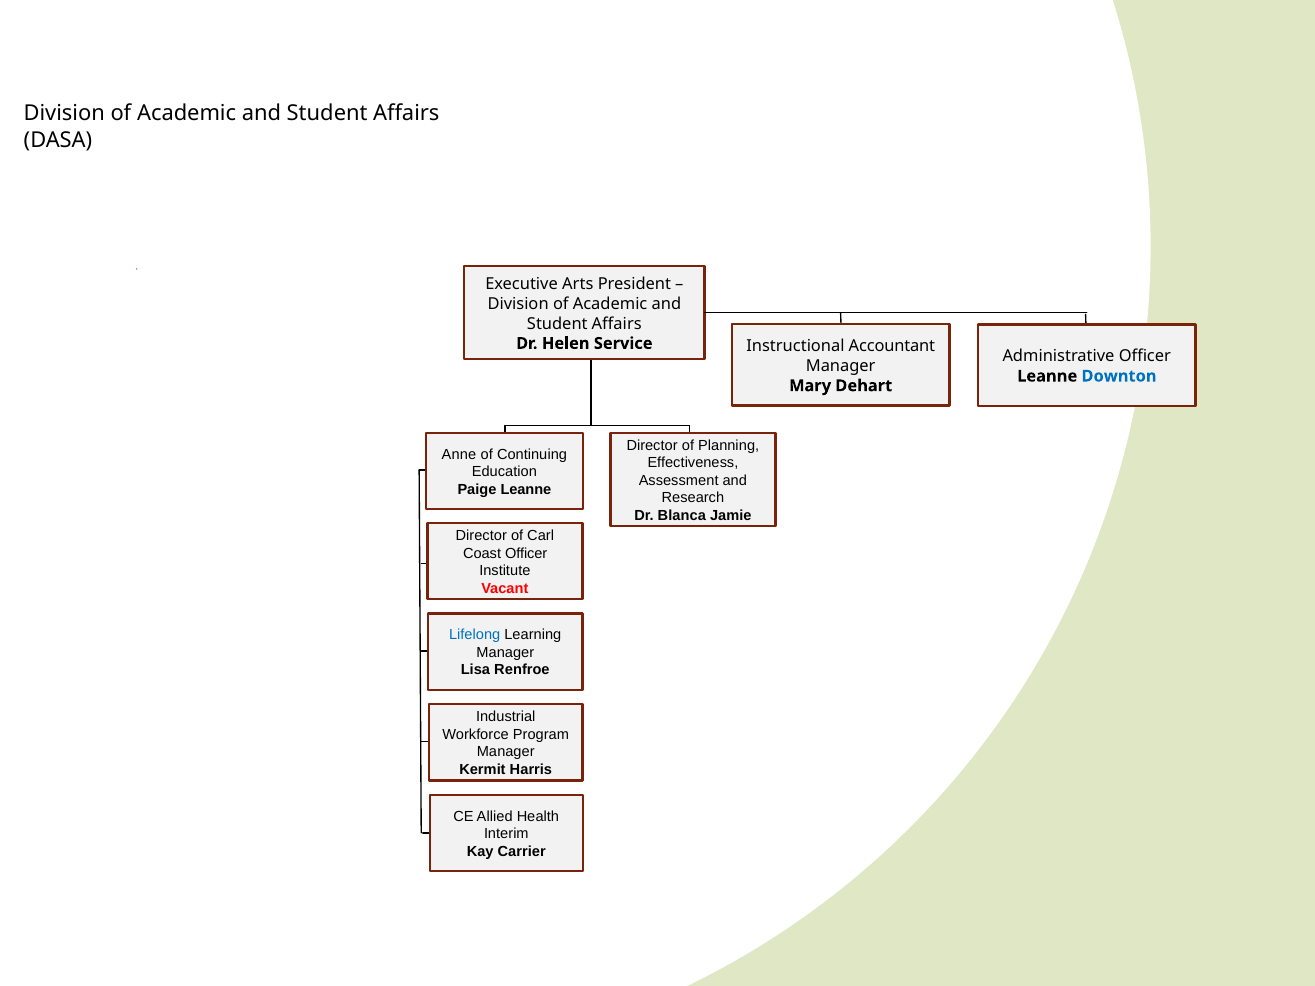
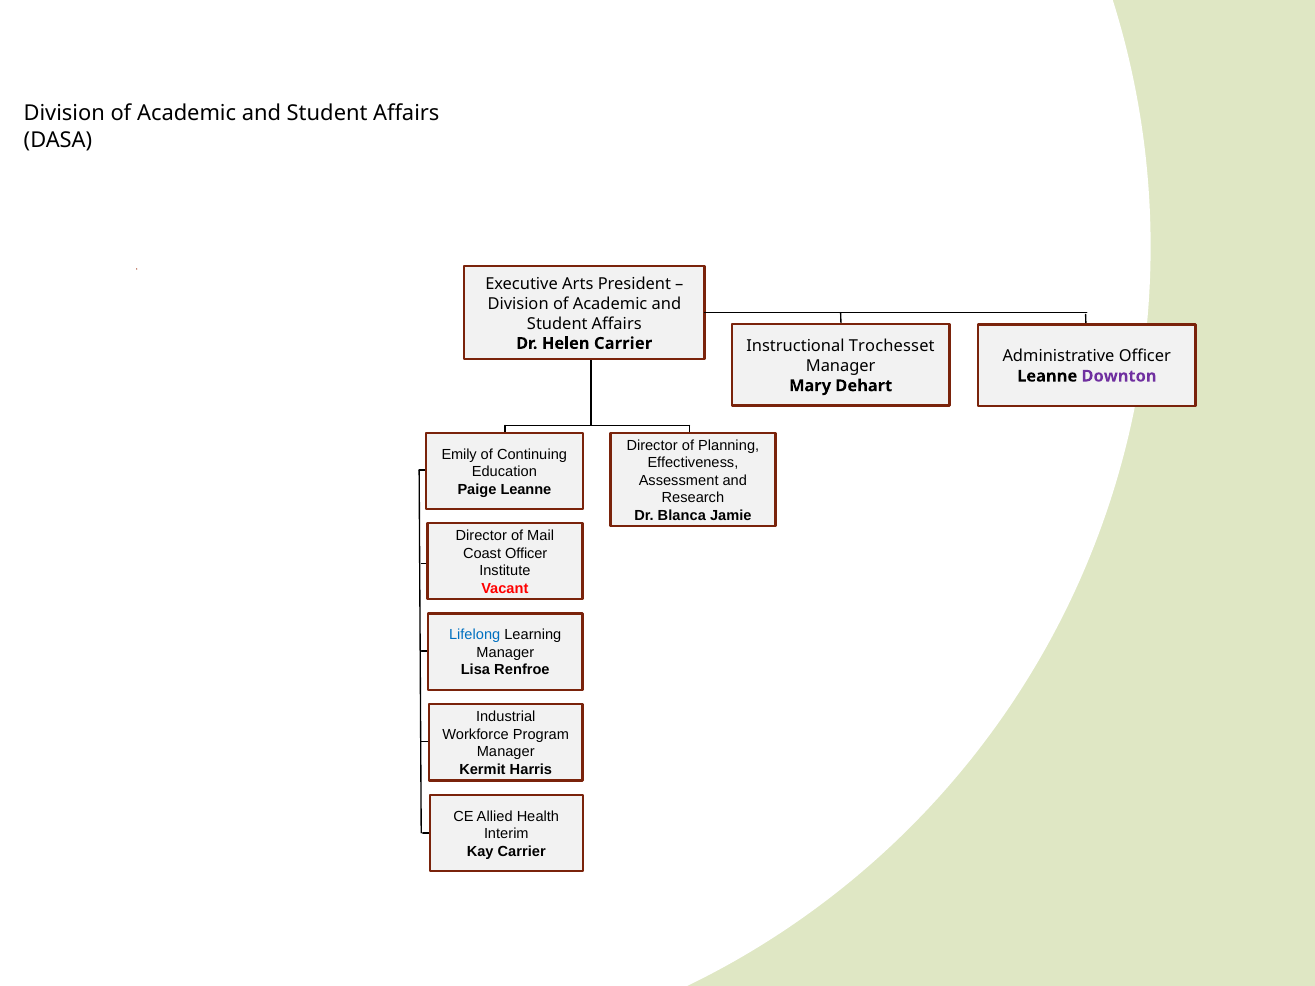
Helen Service: Service -> Carrier
Accountant: Accountant -> Trochesset
Downton colour: blue -> purple
Anne: Anne -> Emily
Carl: Carl -> Mail
